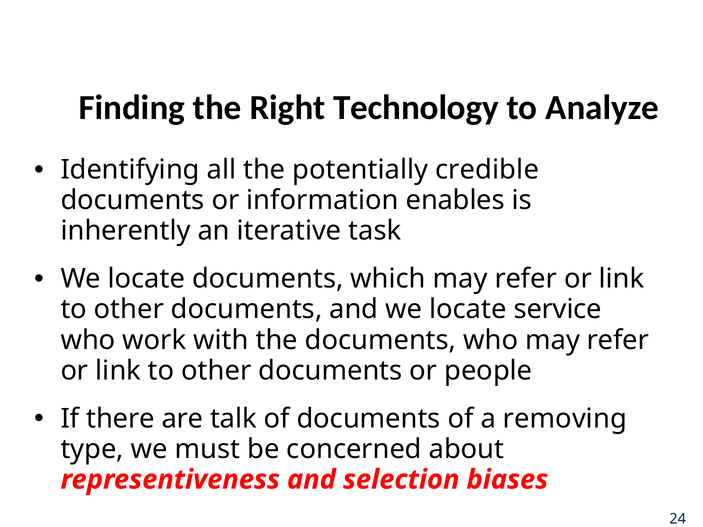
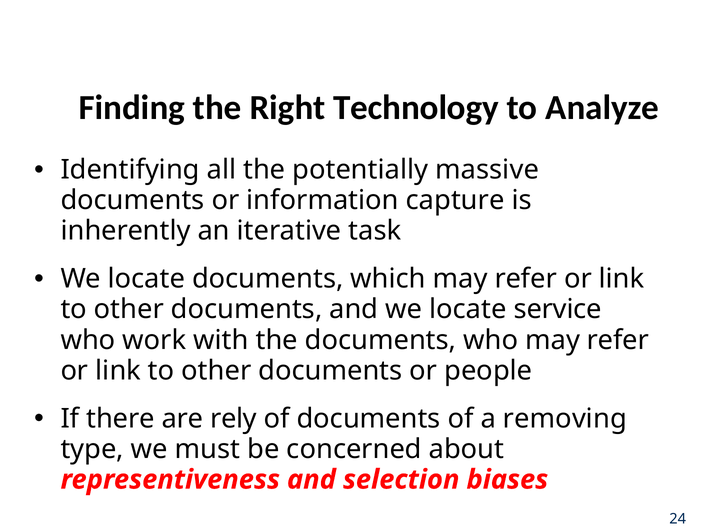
credible: credible -> massive
enables: enables -> capture
talk: talk -> rely
